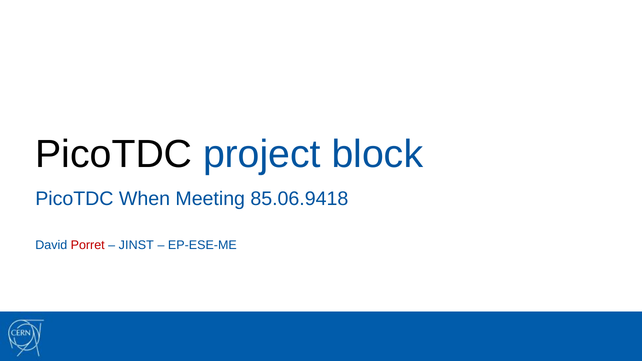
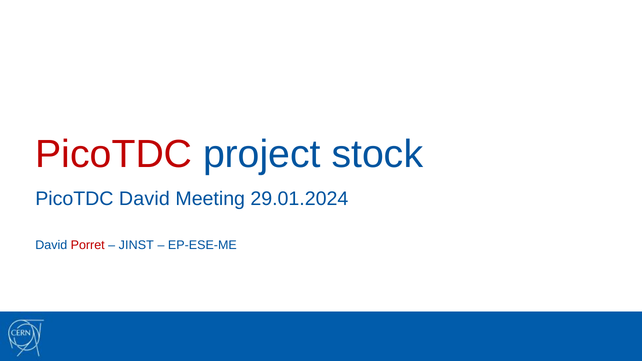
PicoTDC at (114, 154) colour: black -> red
block: block -> stock
PicoTDC When: When -> David
85.06.9418: 85.06.9418 -> 29.01.2024
